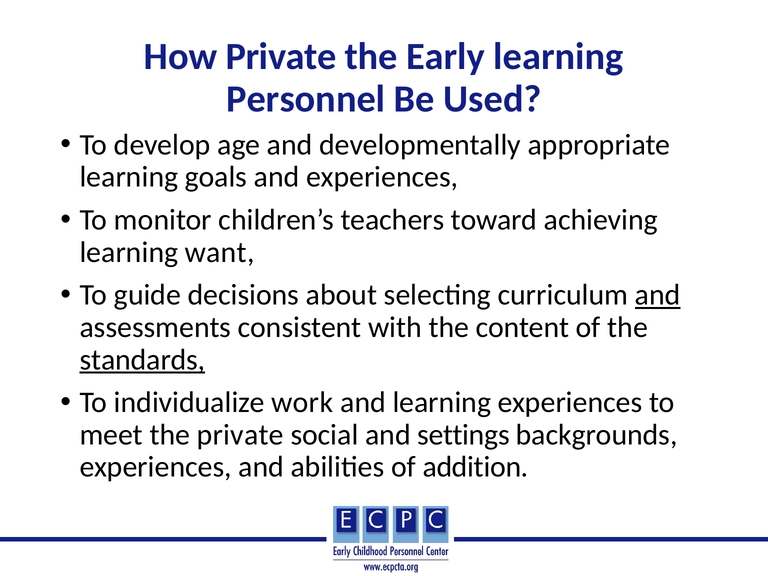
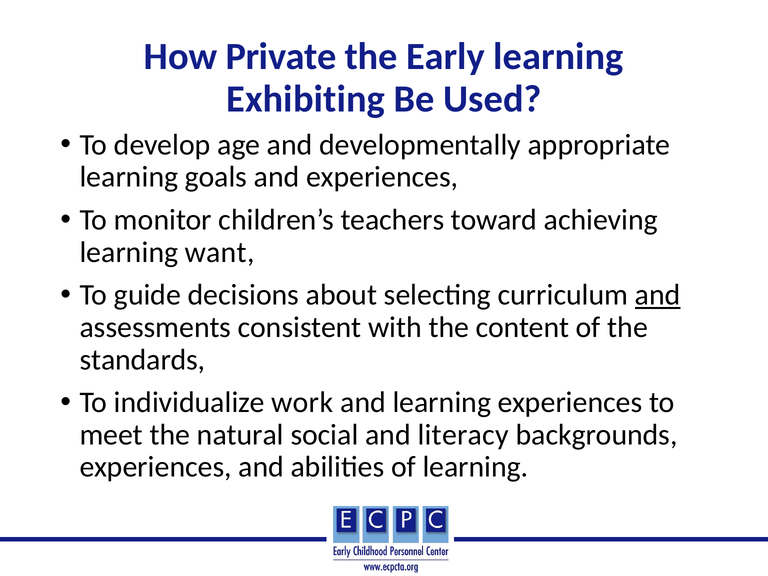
Personnel: Personnel -> Exhibiting
standards underline: present -> none
the private: private -> natural
settings: settings -> literacy
of addition: addition -> learning
